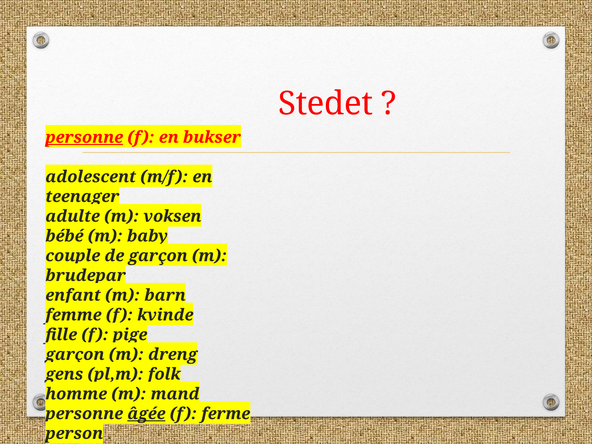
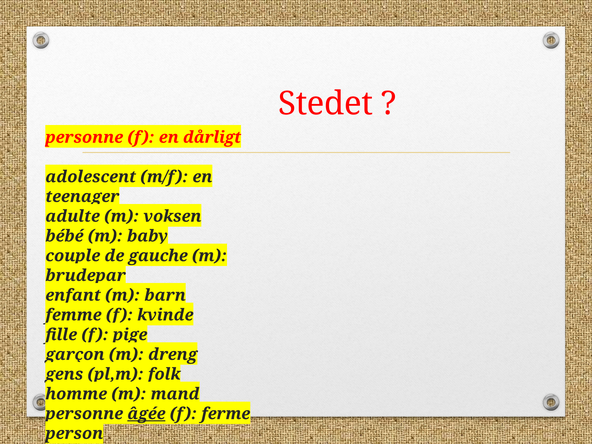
personne at (84, 137) underline: present -> none
bukser: bukser -> dårligt
garçon at (158, 256): garçon -> gauche
